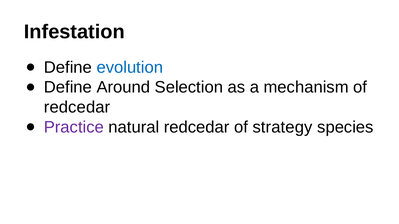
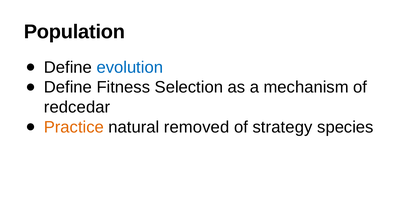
Infestation: Infestation -> Population
Around: Around -> Fitness
Practice colour: purple -> orange
natural redcedar: redcedar -> removed
